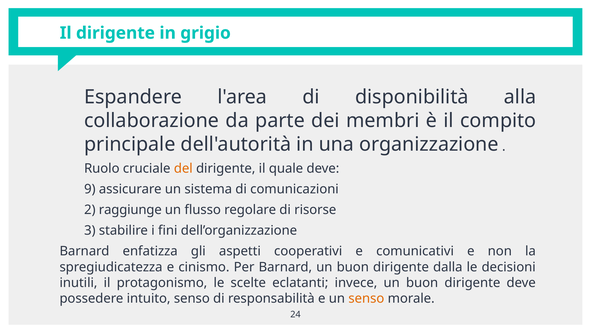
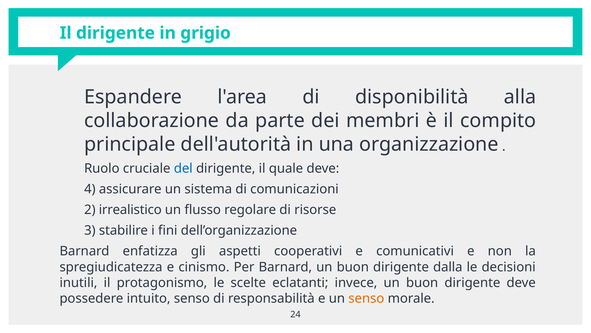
del colour: orange -> blue
9: 9 -> 4
raggiunge: raggiunge -> irrealistico
